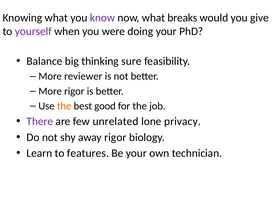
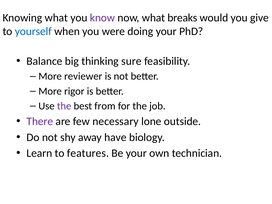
yourself colour: purple -> blue
the at (64, 106) colour: orange -> purple
good: good -> from
unrelated: unrelated -> necessary
privacy: privacy -> outside
away rigor: rigor -> have
